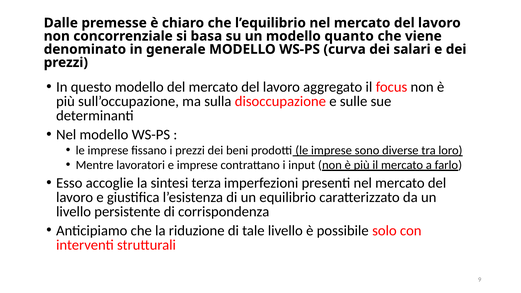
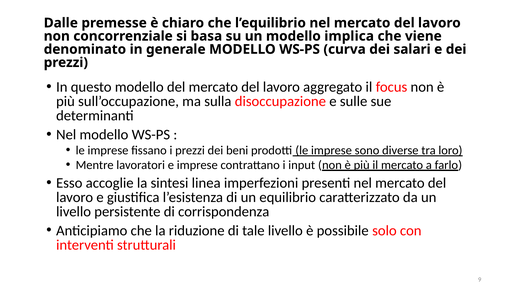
quanto: quanto -> implica
terza: terza -> linea
